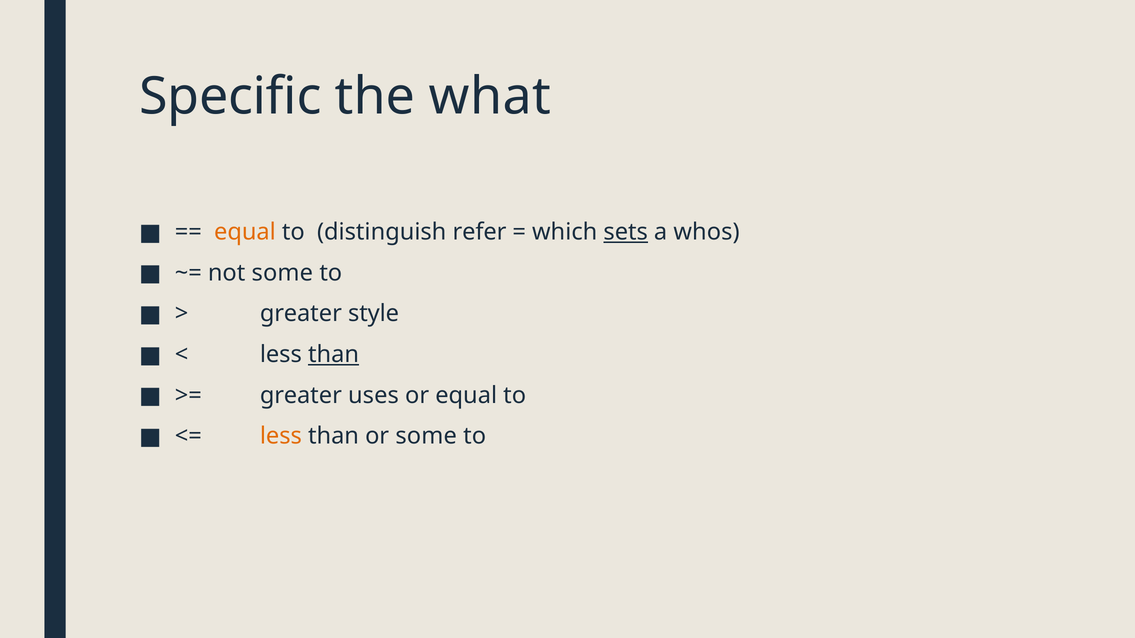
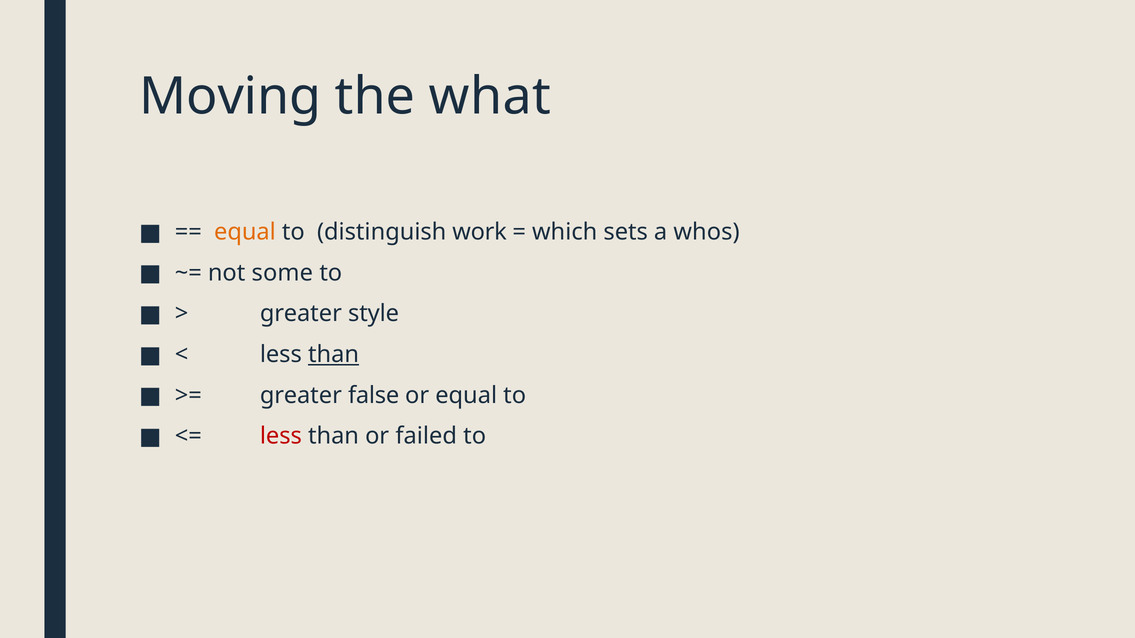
Specific: Specific -> Moving
refer: refer -> work
sets underline: present -> none
uses: uses -> false
less at (281, 437) colour: orange -> red
or some: some -> failed
